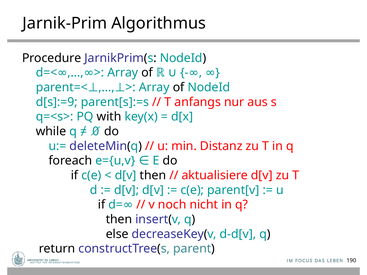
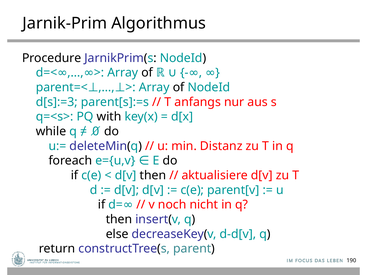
d[s]:=9: d[s]:=9 -> d[s]:=3
